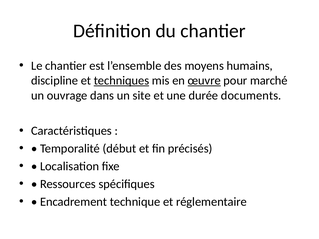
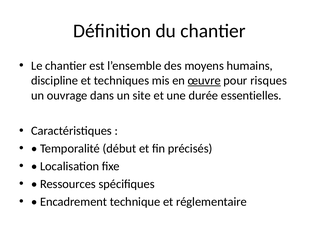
techniques underline: present -> none
marché: marché -> risques
documents: documents -> essentielles
